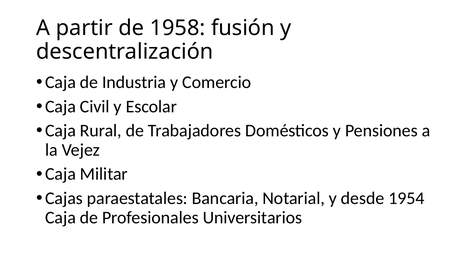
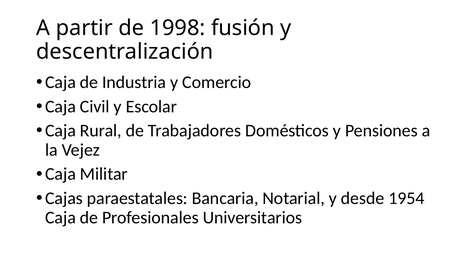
1958: 1958 -> 1998
